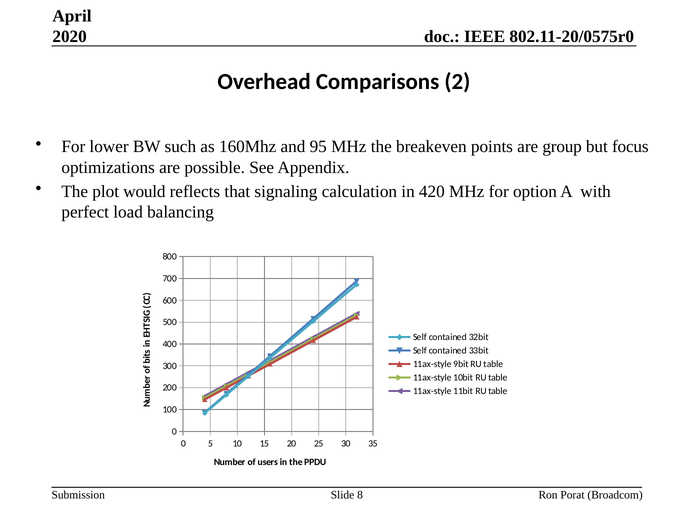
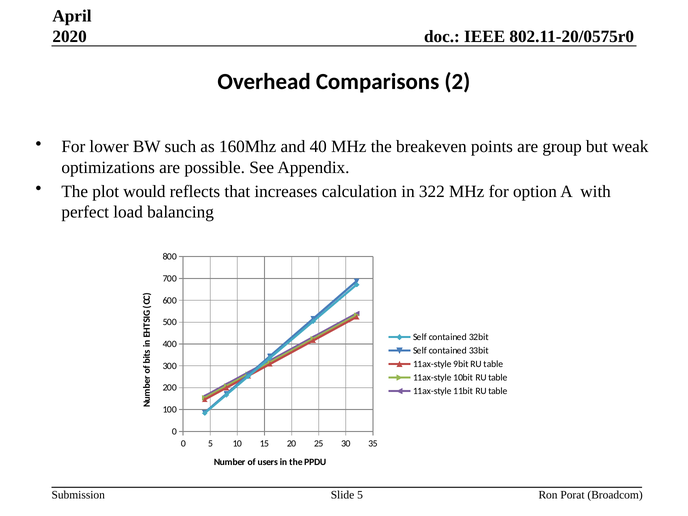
95: 95 -> 40
focus: focus -> weak
signaling: signaling -> increases
420: 420 -> 322
Slide 8: 8 -> 5
